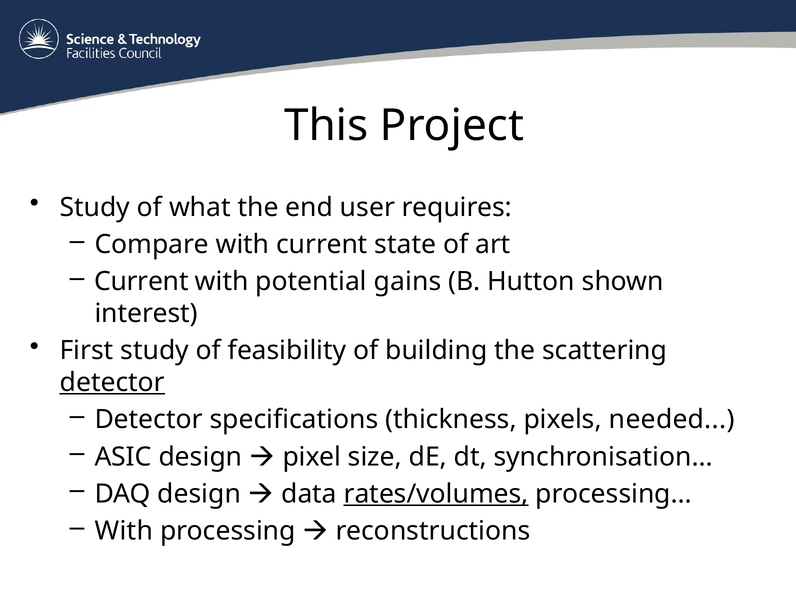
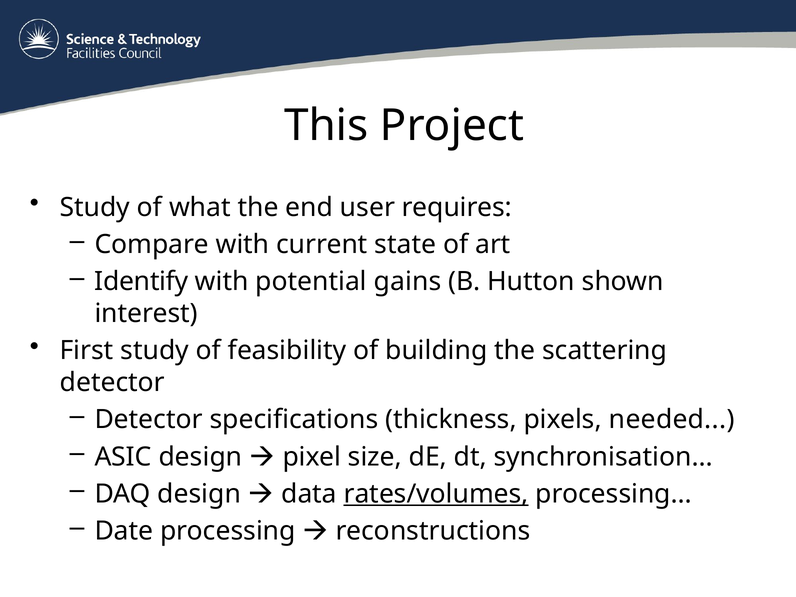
Current at (141, 282): Current -> Identify
detector at (112, 383) underline: present -> none
With at (124, 531): With -> Date
